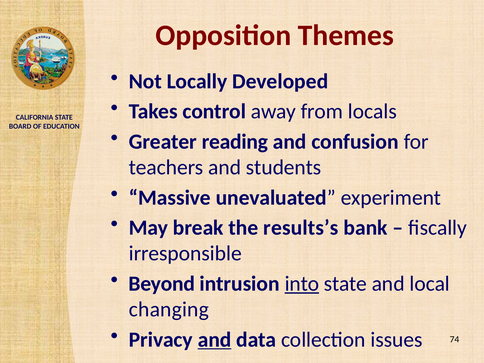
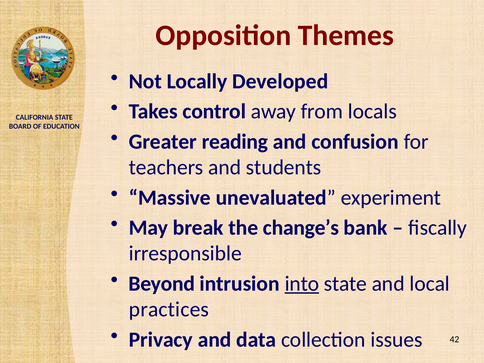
results’s: results’s -> change’s
changing: changing -> practices
and at (215, 340) underline: present -> none
74: 74 -> 42
